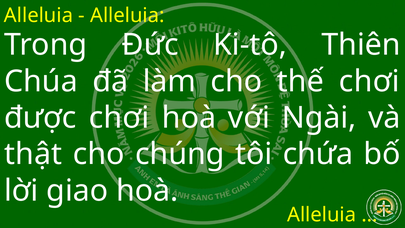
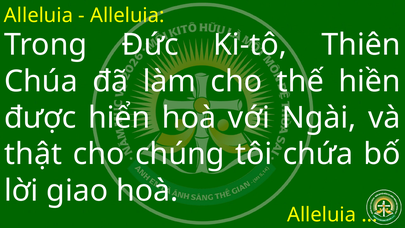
thế chơi: chơi -> hiền
được chơi: chơi -> hiển
